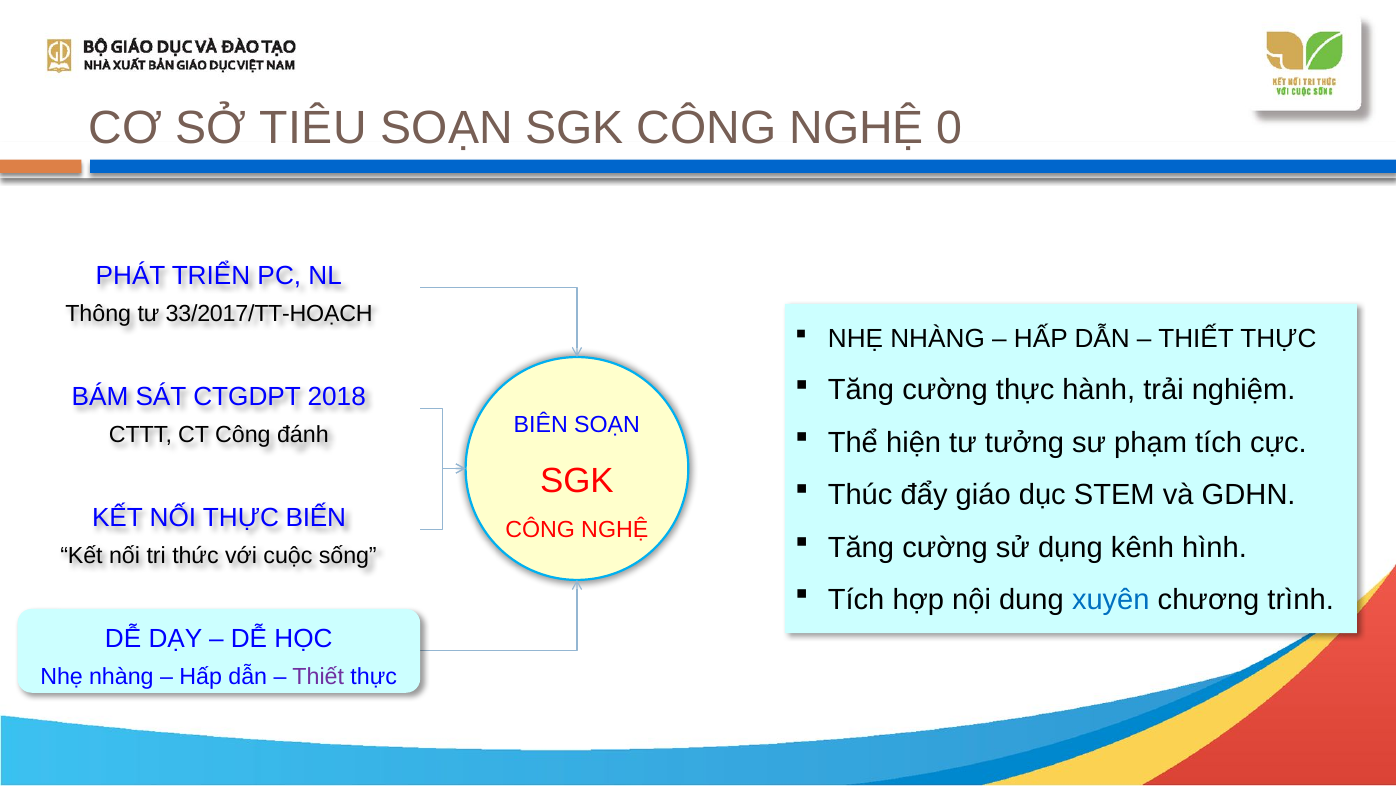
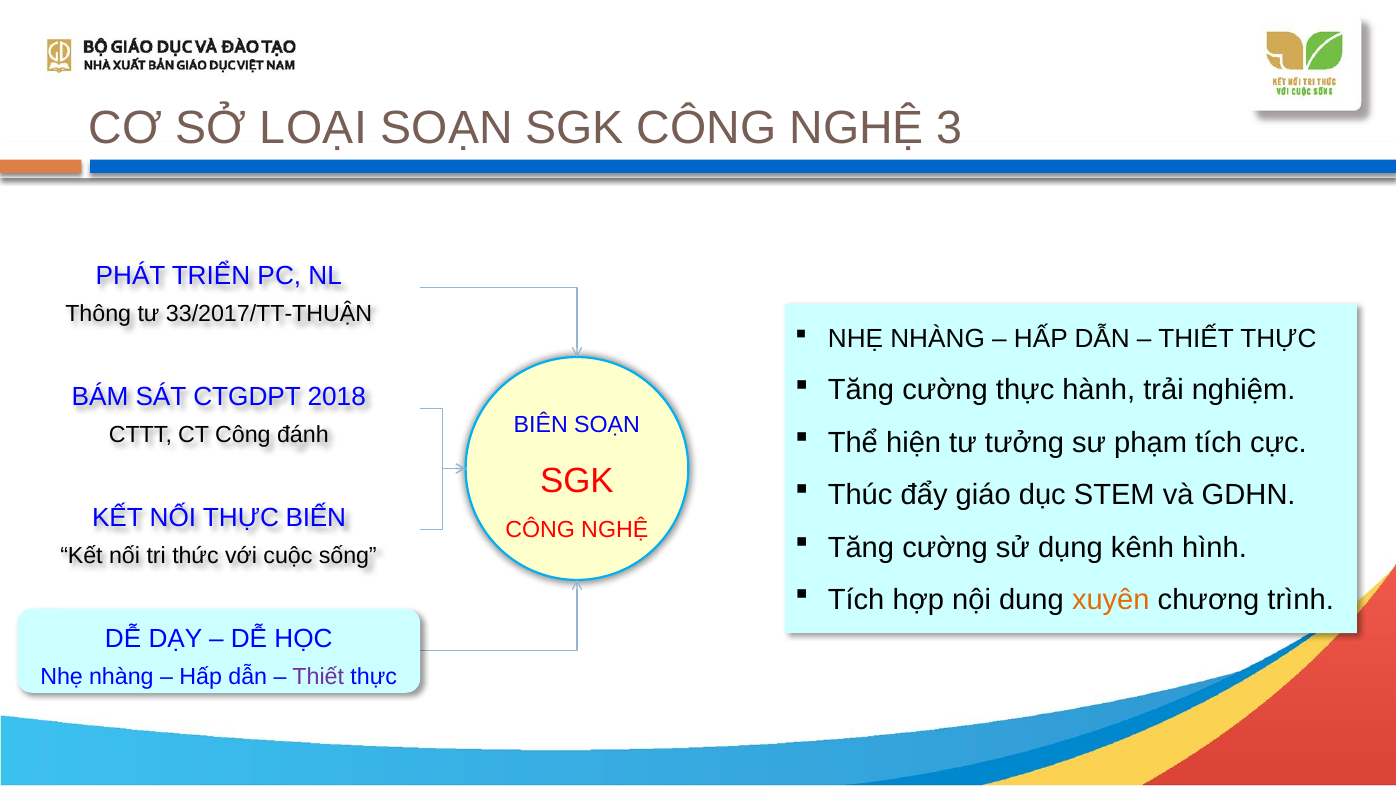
TIÊU: TIÊU -> LOẠI
0: 0 -> 3
33/2017/TT-HOẠCH: 33/2017/TT-HOẠCH -> 33/2017/TT-THUẬN
xuyên colour: blue -> orange
